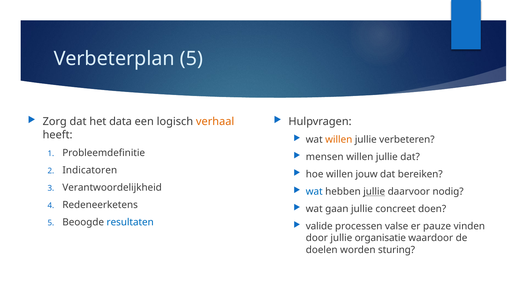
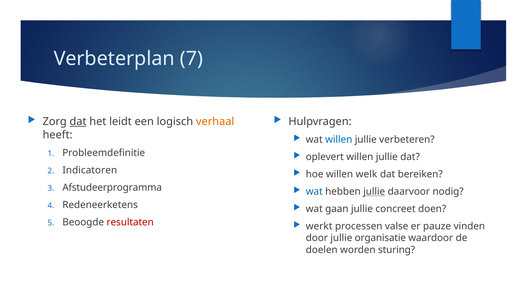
Verbeterplan 5: 5 -> 7
dat at (78, 122) underline: none -> present
data: data -> leidt
willen at (339, 140) colour: orange -> blue
mensen: mensen -> oplevert
jouw: jouw -> welk
Verantwoordelijkheid: Verantwoordelijkheid -> Afstudeerprogramma
resultaten colour: blue -> red
valide: valide -> werkt
